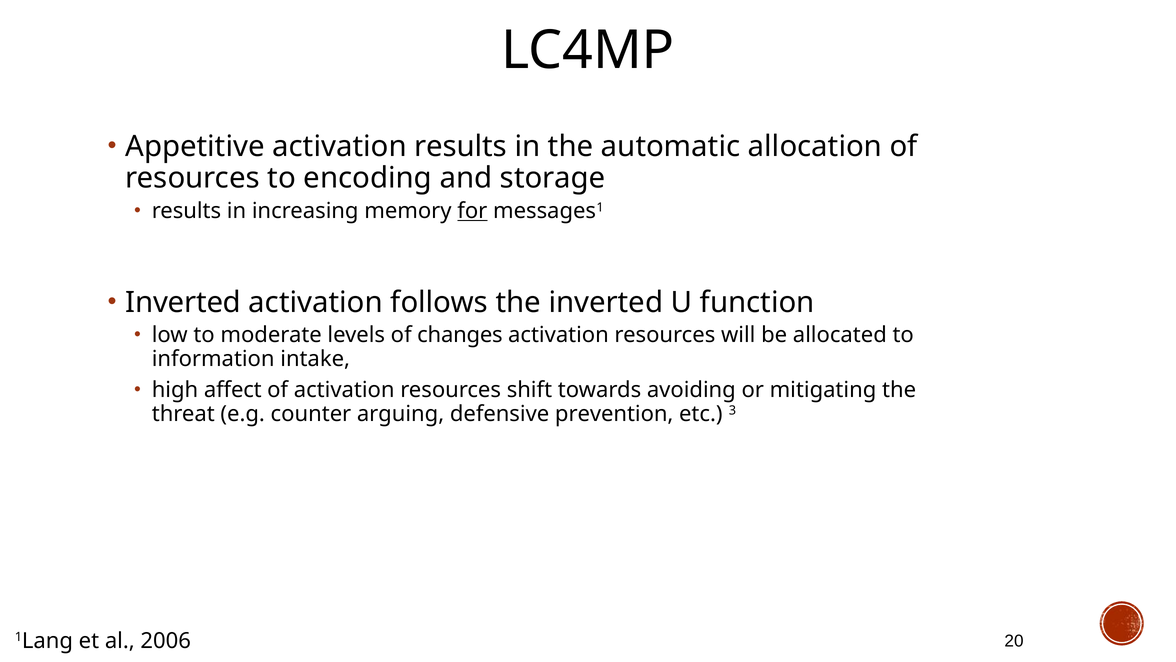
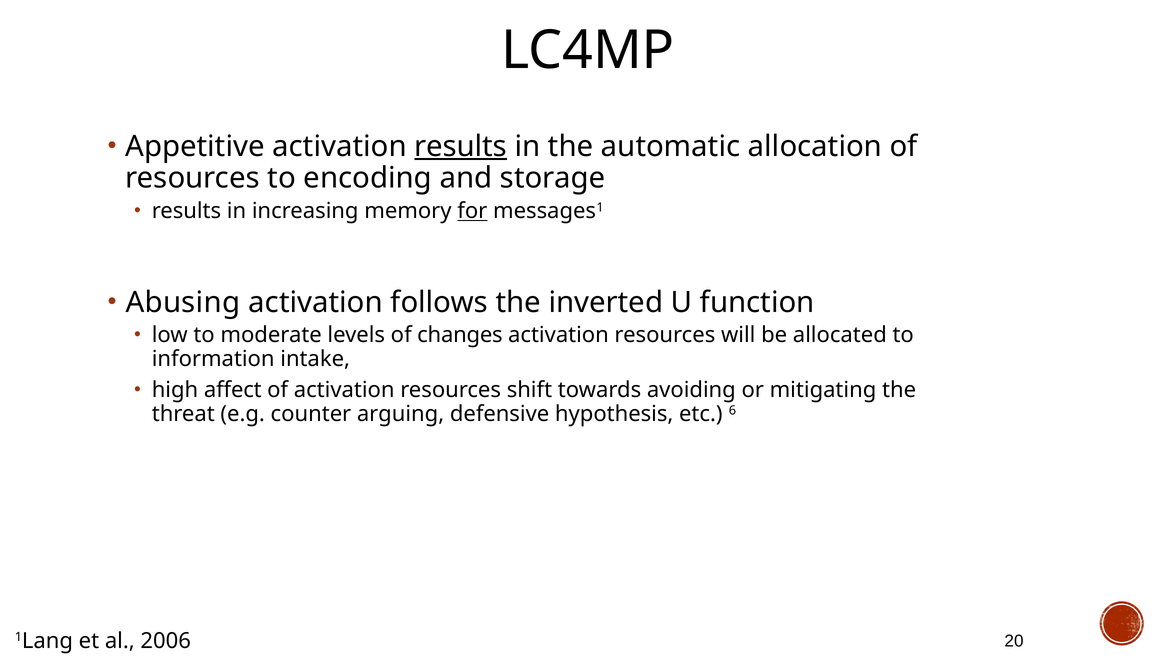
results at (461, 146) underline: none -> present
Inverted at (183, 302): Inverted -> Abusing
prevention: prevention -> hypothesis
3: 3 -> 6
